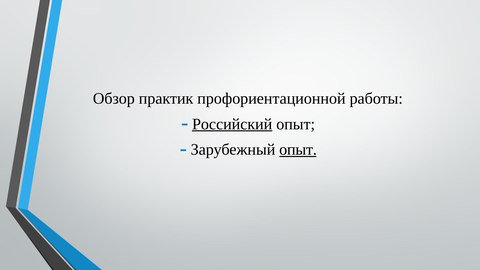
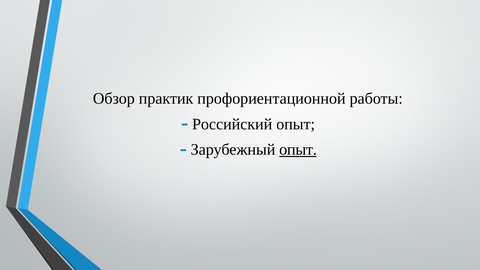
Российский underline: present -> none
